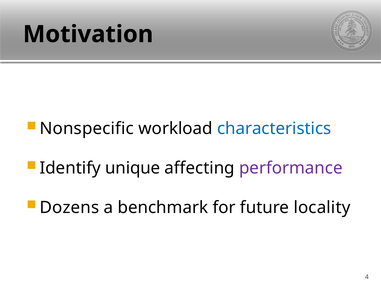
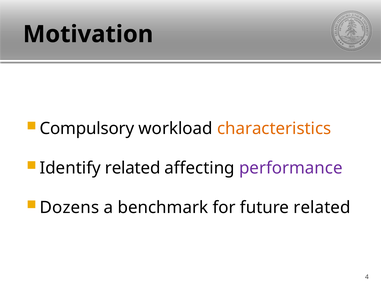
Nonspecific: Nonspecific -> Compulsory
characteristics colour: blue -> orange
Identify unique: unique -> related
future locality: locality -> related
